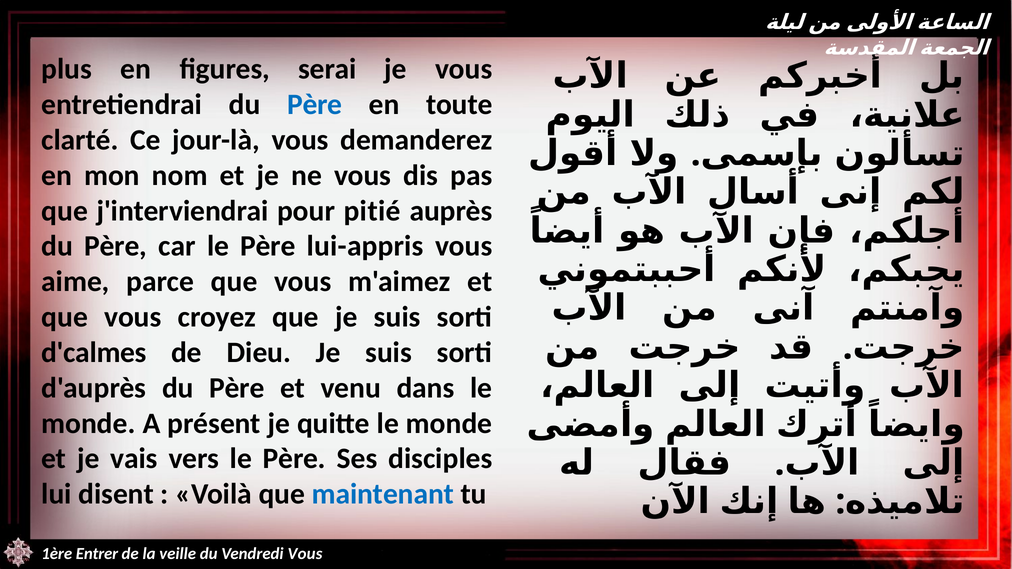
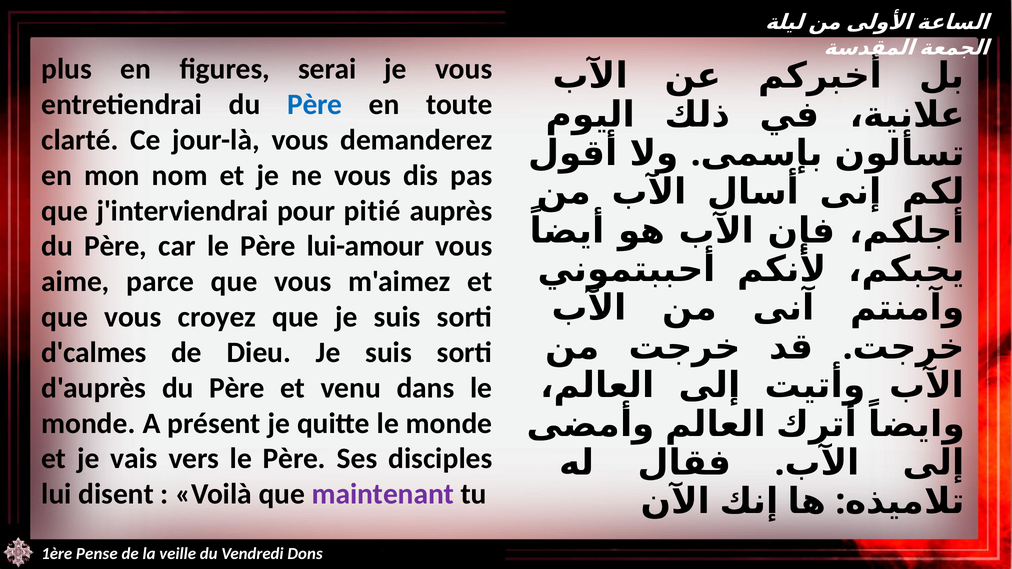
lui-appris: lui-appris -> lui-amour
maintenant colour: blue -> purple
Entrer: Entrer -> Pense
Vendredi Vous: Vous -> Dons
